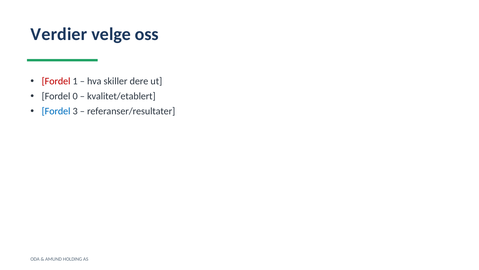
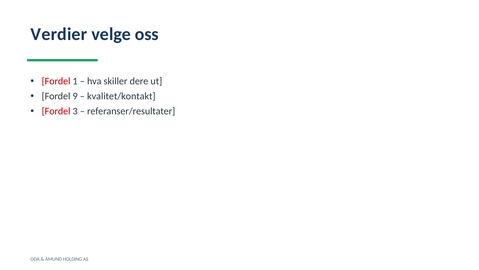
0: 0 -> 9
kvalitet/etablert: kvalitet/etablert -> kvalitet/kontakt
Fordel at (56, 111) colour: blue -> red
